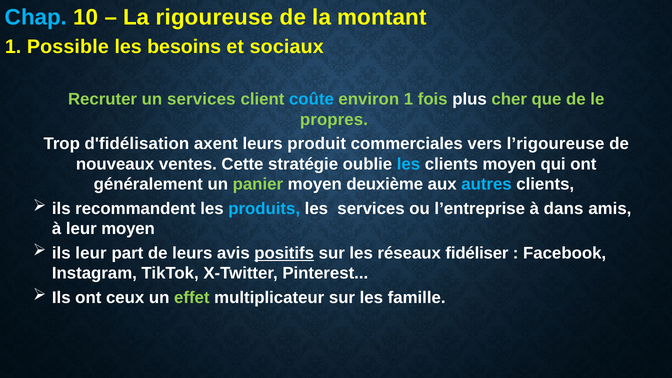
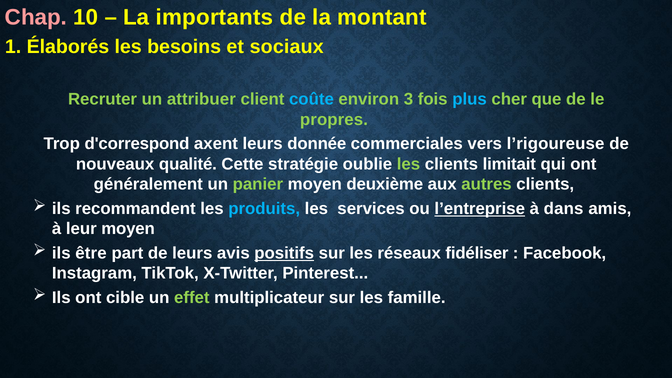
Chap colour: light blue -> pink
rigoureuse: rigoureuse -> importants
Possible: Possible -> Élaborés
un services: services -> attribuer
environ 1: 1 -> 3
plus colour: white -> light blue
d'fidélisation: d'fidélisation -> d'correspond
produit: produit -> donnée
ventes: ventes -> qualité
les at (409, 164) colour: light blue -> light green
clients moyen: moyen -> limitait
autres colour: light blue -> light green
l’entreprise underline: none -> present
ils leur: leur -> être
ceux: ceux -> cible
